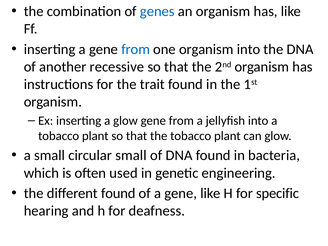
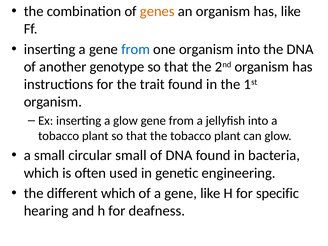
genes colour: blue -> orange
recessive: recessive -> genotype
different found: found -> which
